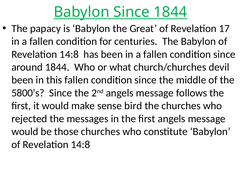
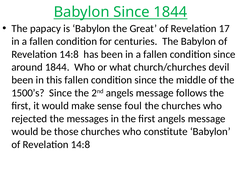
5800’s: 5800’s -> 1500’s
bird: bird -> foul
